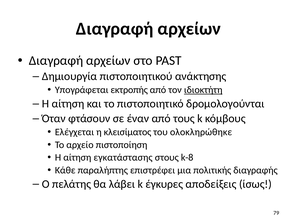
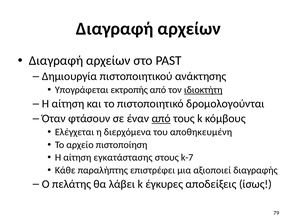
από at (161, 118) underline: none -> present
κλεισίματος: κλεισίματος -> διερχόμενα
ολοκληρώθηκε: ολοκληρώθηκε -> αποθηκευμένη
k-8: k-8 -> k-7
πολιτικής: πολιτικής -> αξιοποιεί
